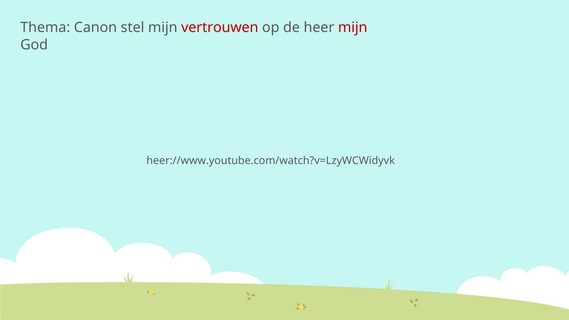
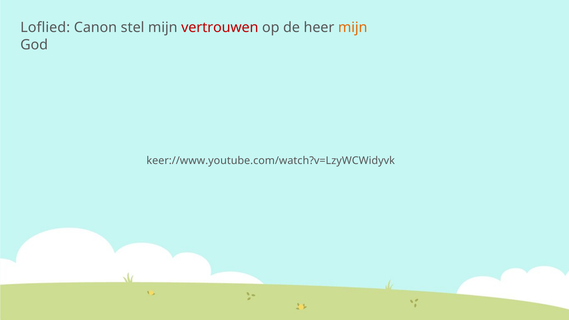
Thema: Thema -> Loflied
mijn at (353, 28) colour: red -> orange
heer://www.youtube.com/watch?v=LzyWCWidyvk: heer://www.youtube.com/watch?v=LzyWCWidyvk -> keer://www.youtube.com/watch?v=LzyWCWidyvk
